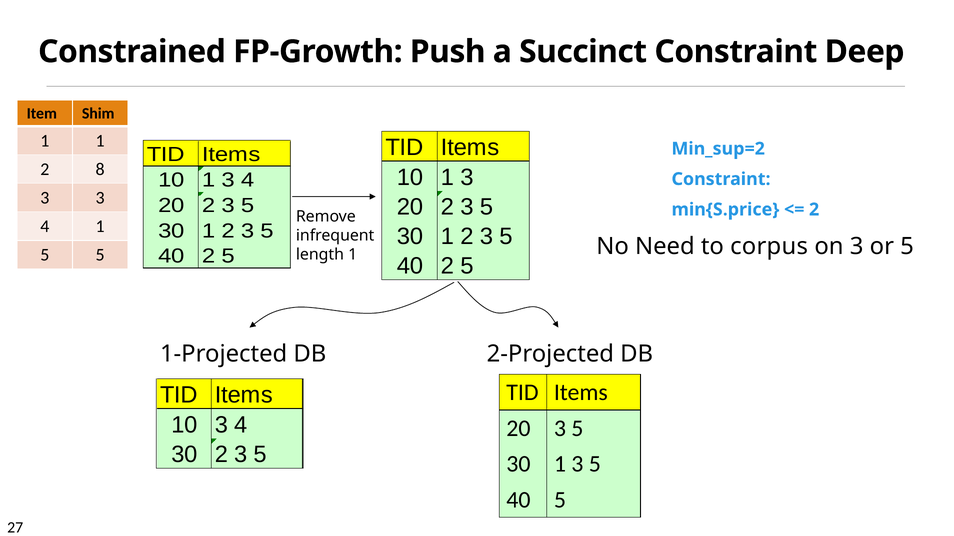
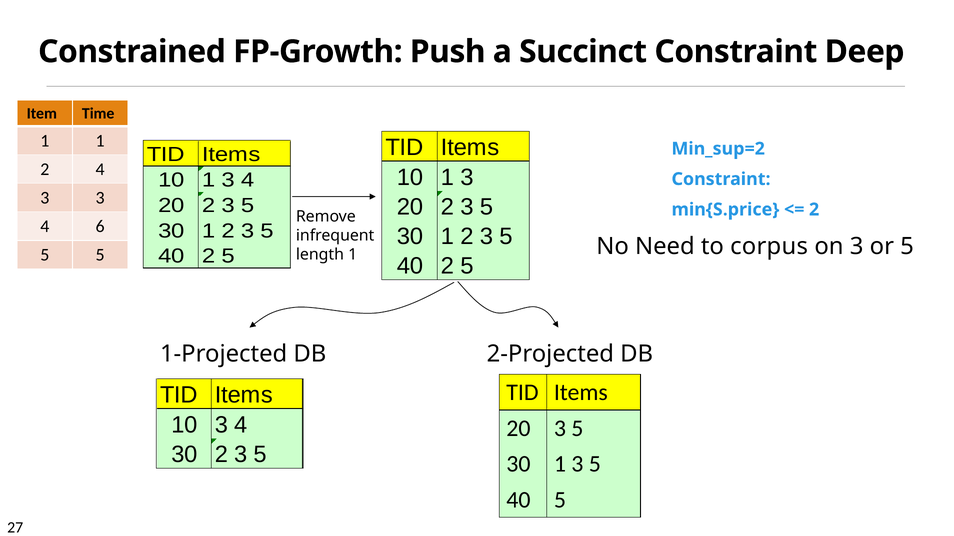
Shim: Shim -> Time
2 8: 8 -> 4
4 1: 1 -> 6
